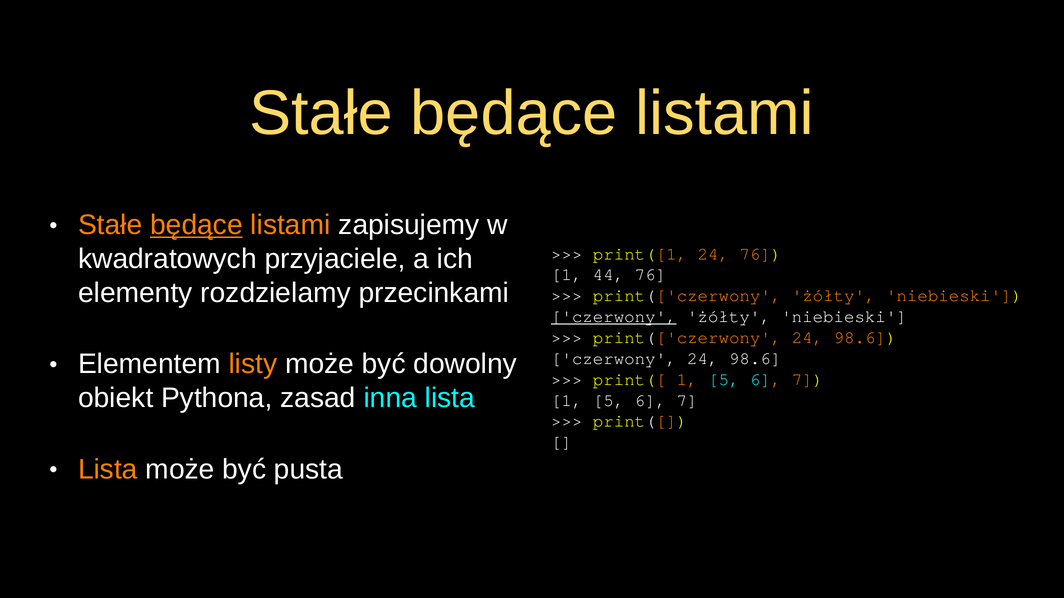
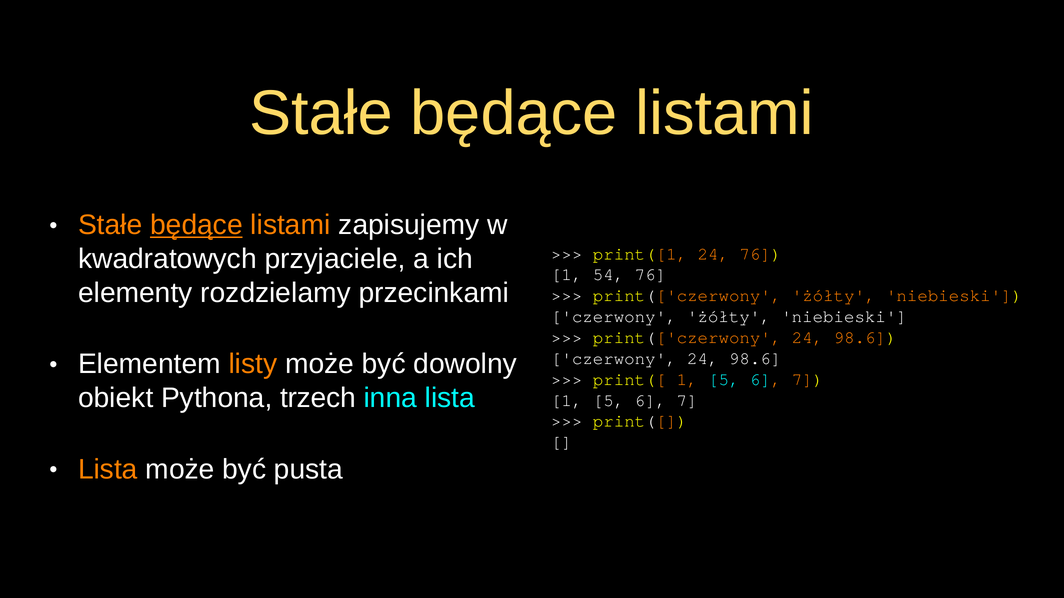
44: 44 -> 54
czerwony at (614, 317) underline: present -> none
zasad: zasad -> trzech
